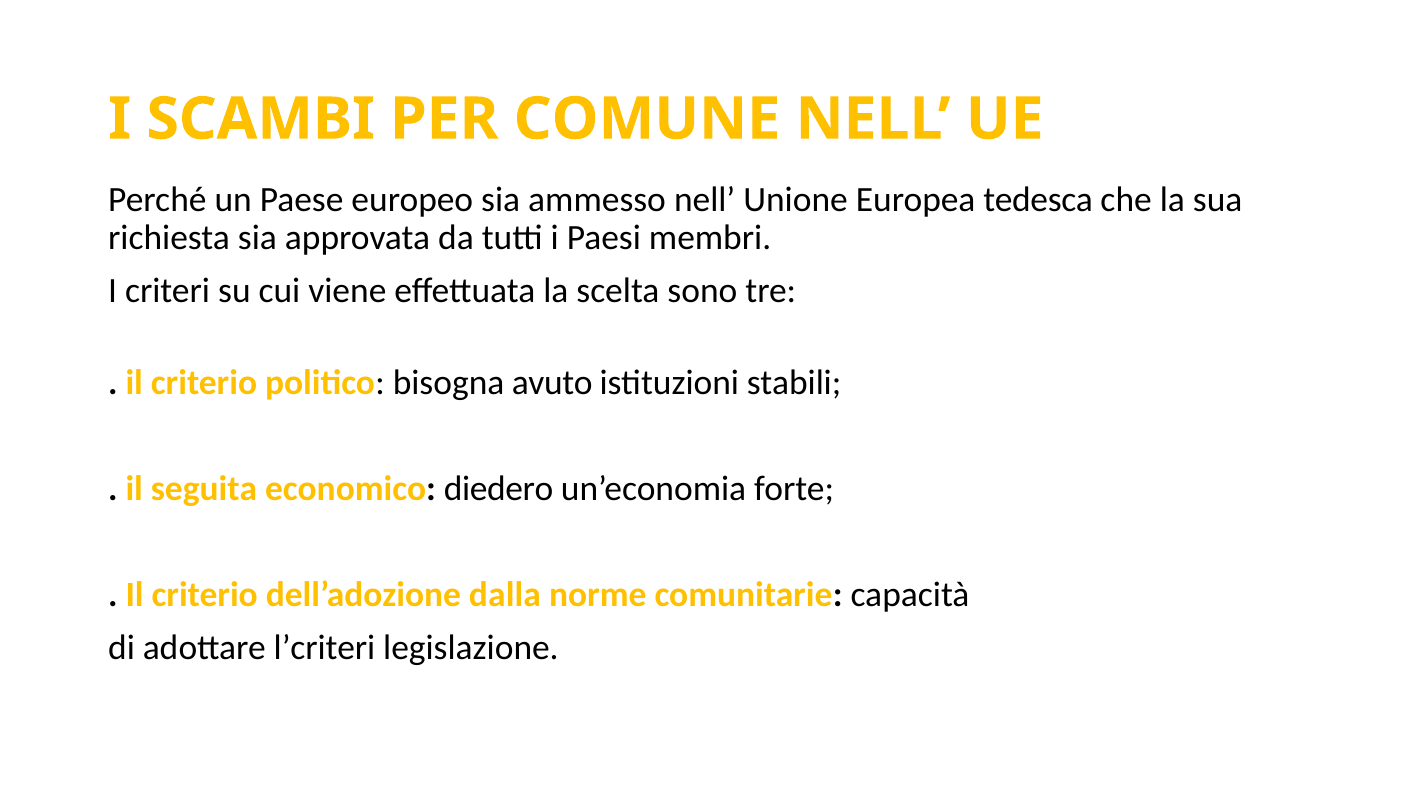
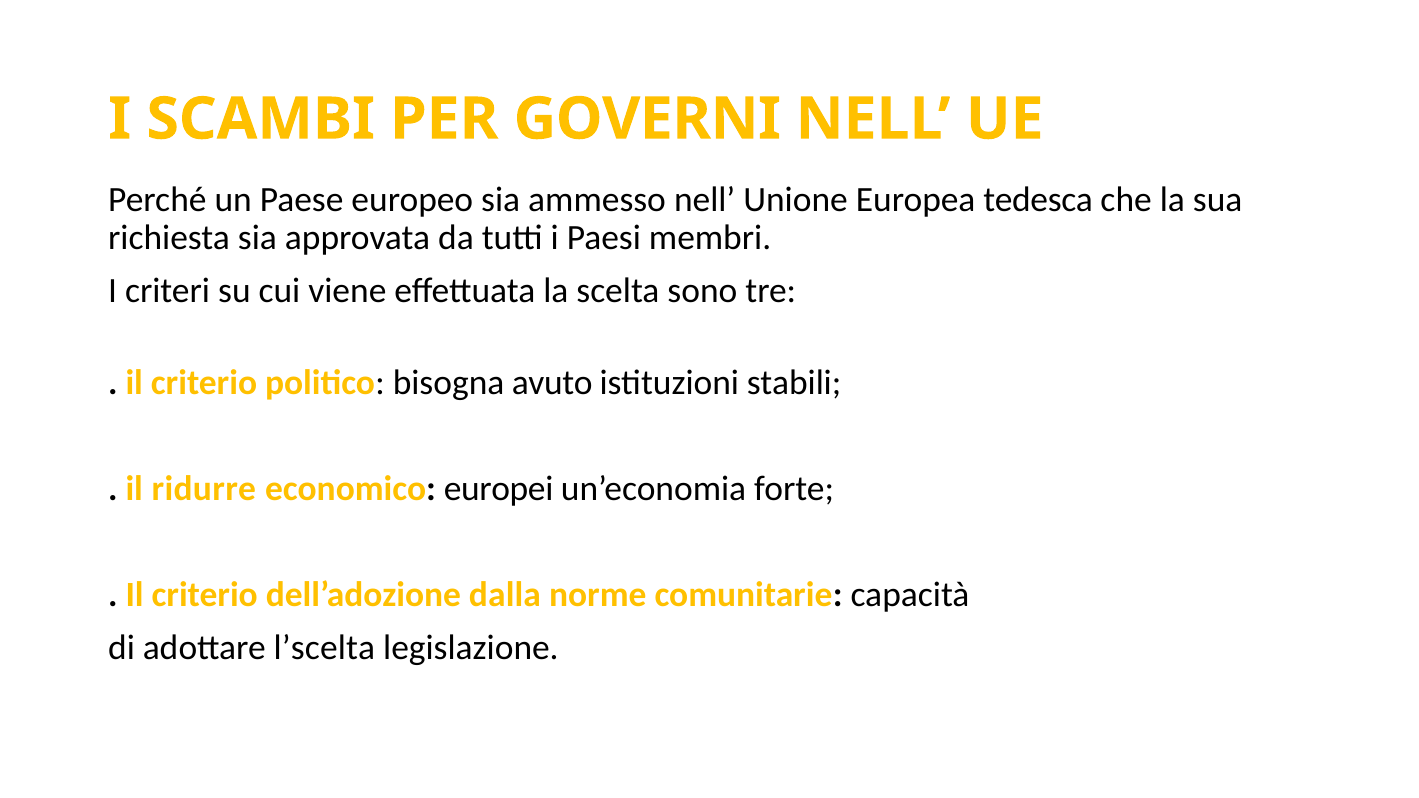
COMUNE: COMUNE -> GOVERNI
seguita: seguita -> ridurre
diedero: diedero -> europei
l’criteri: l’criteri -> l’scelta
